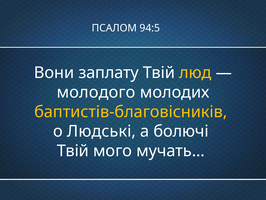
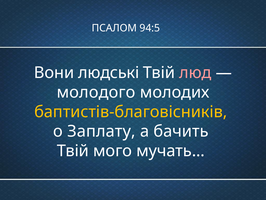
заплату: заплату -> людські
люд colour: yellow -> pink
Людські: Людські -> Заплату
болючі: болючі -> бачить
